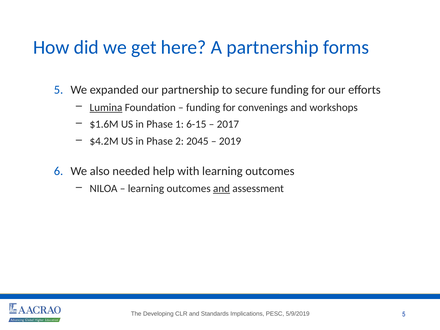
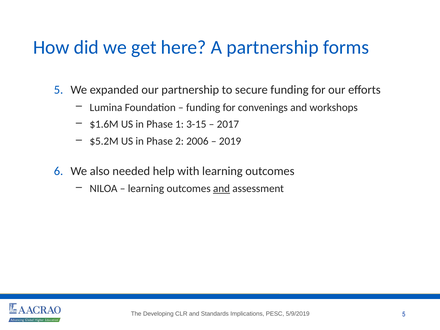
Lumina underline: present -> none
6-15: 6-15 -> 3-15
$4.2M: $4.2M -> $5.2M
2045: 2045 -> 2006
